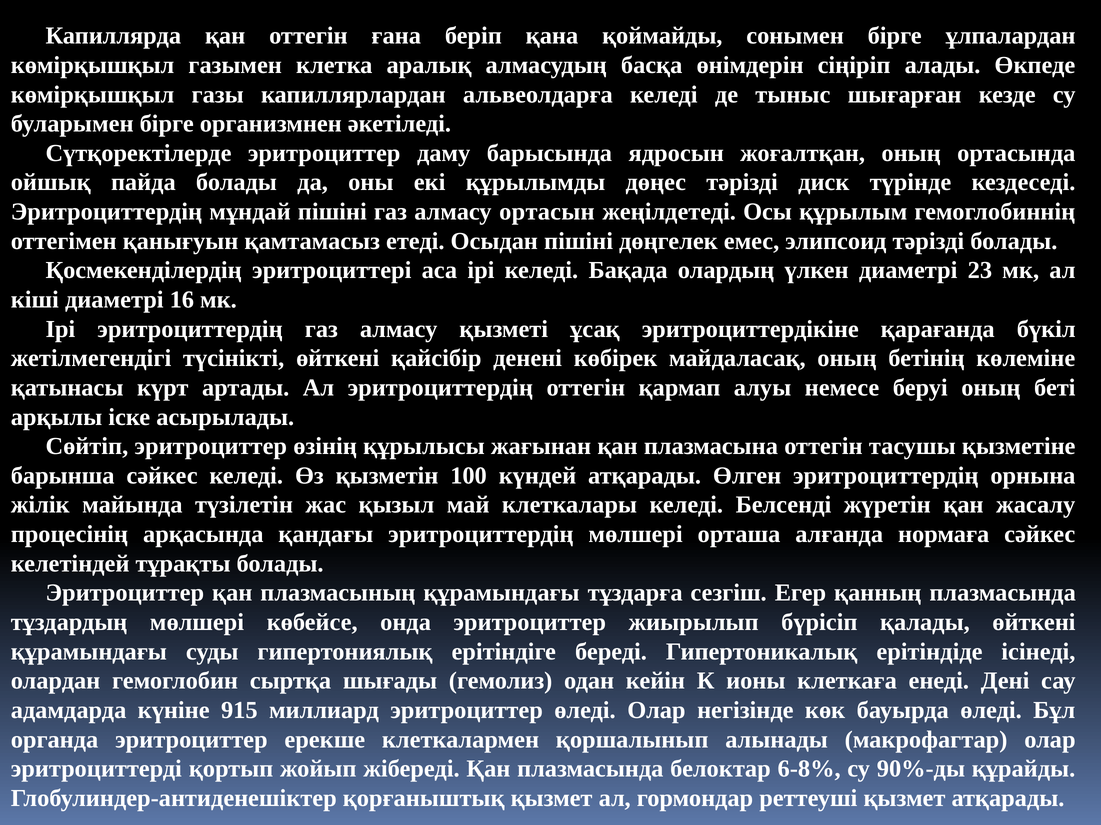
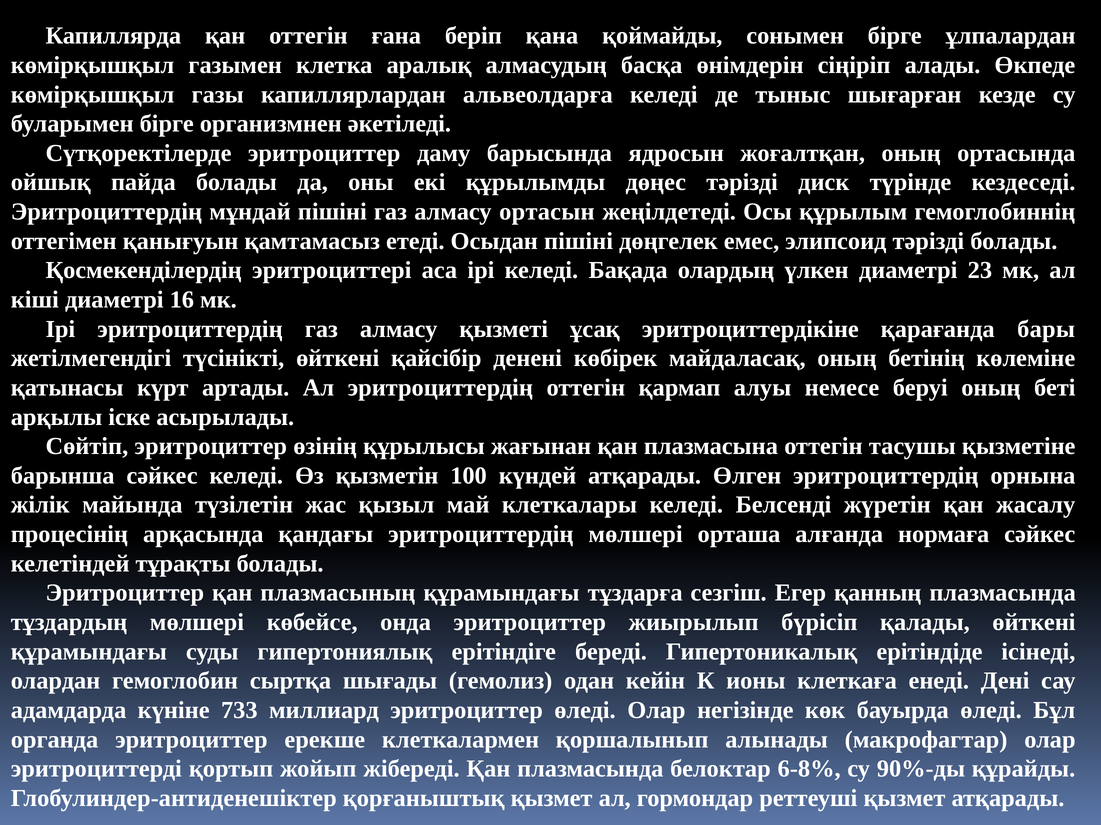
бүкіл: бүкіл -> бары
915: 915 -> 733
